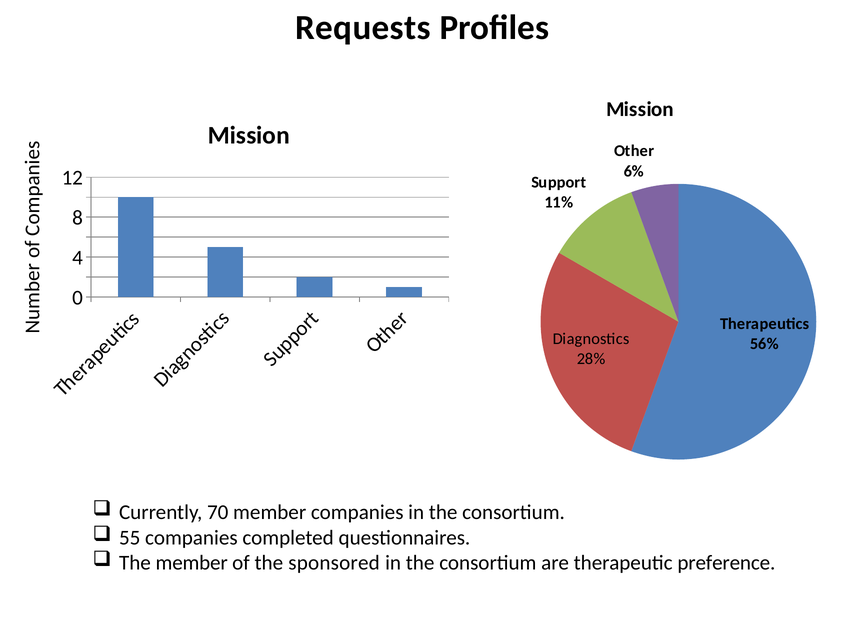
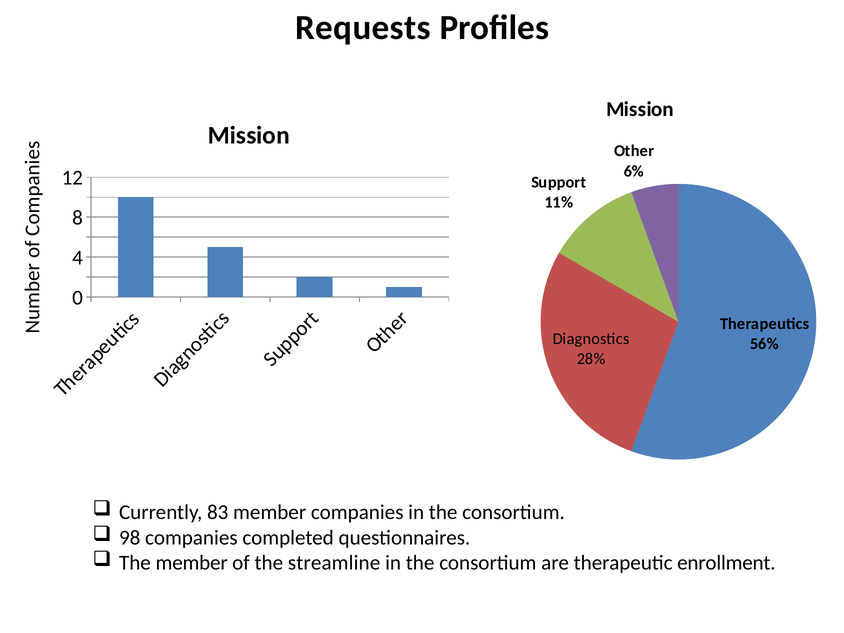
70: 70 -> 83
55: 55 -> 98
sponsored: sponsored -> streamline
preference: preference -> enrollment
